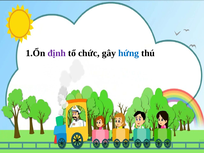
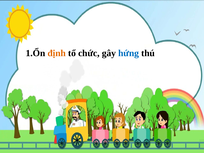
định colour: purple -> orange
